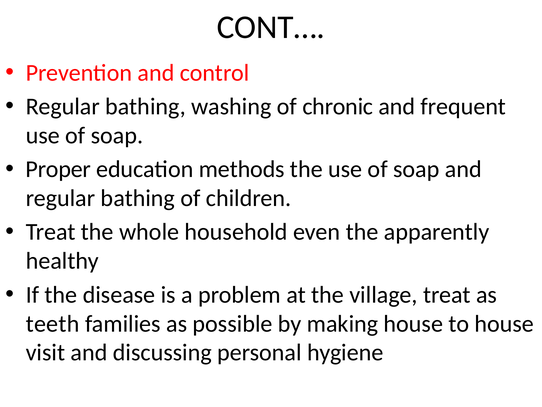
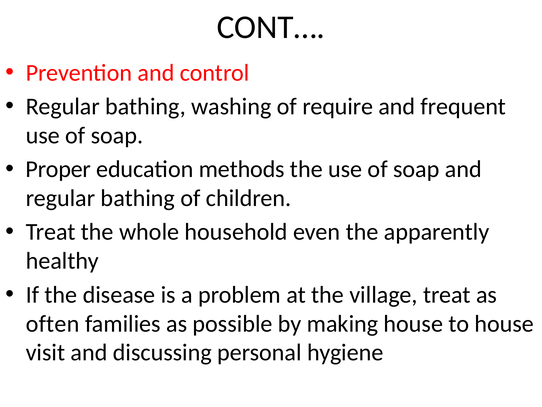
chronic: chronic -> require
teeth: teeth -> often
